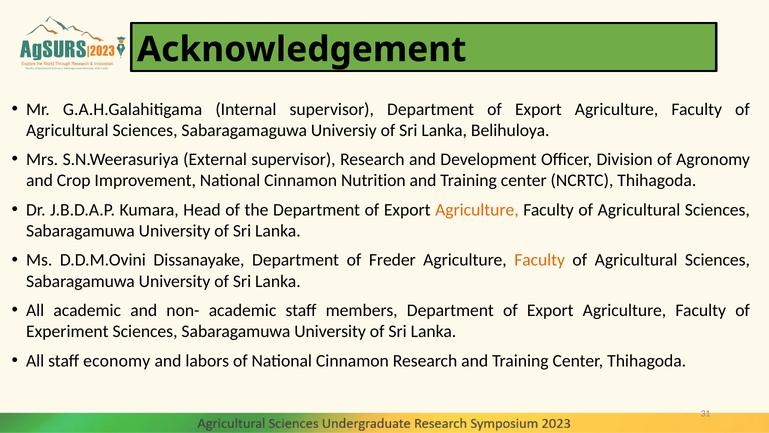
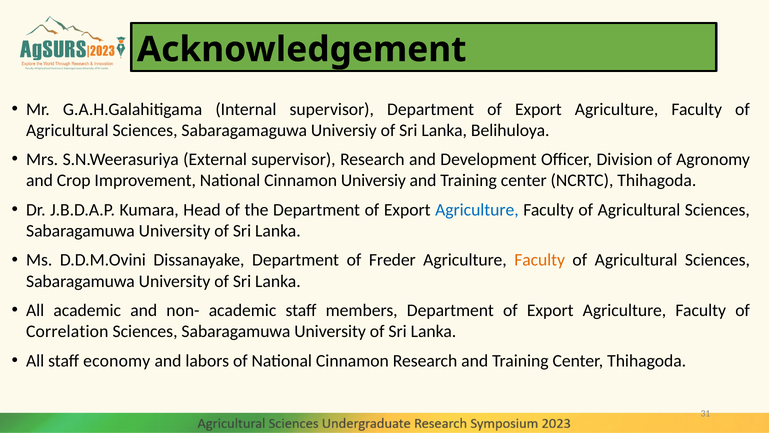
Cinnamon Nutrition: Nutrition -> Universiy
Agriculture at (477, 210) colour: orange -> blue
Experiment: Experiment -> Correlation
